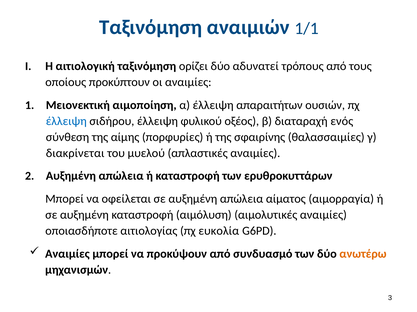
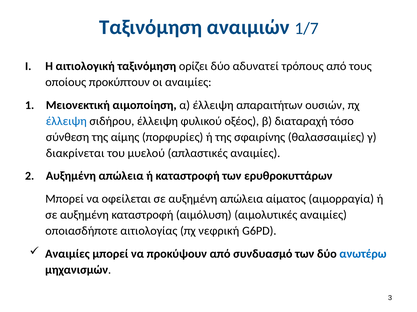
1/1: 1/1 -> 1/7
ενός: ενός -> τόσο
ευκολία: ευκολία -> νεφρική
ανωτέρω colour: orange -> blue
